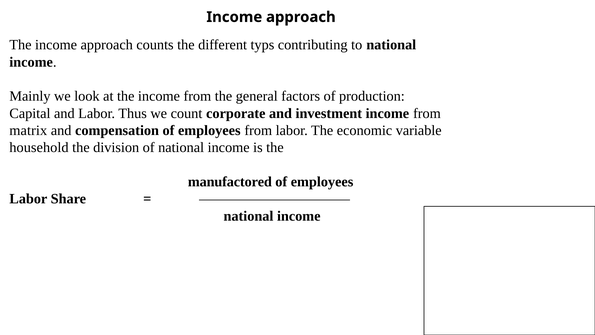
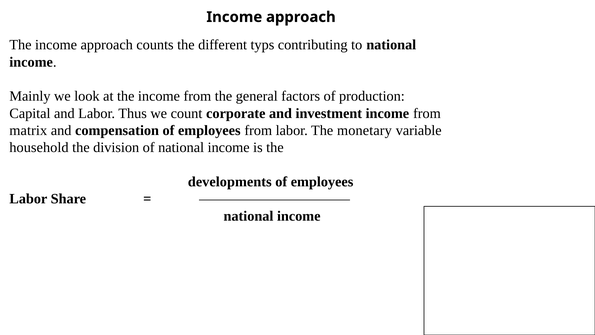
economic: economic -> monetary
manufactored: manufactored -> developments
